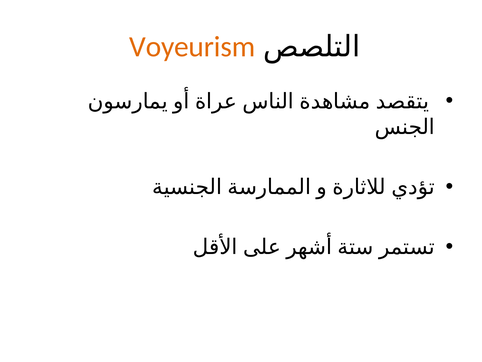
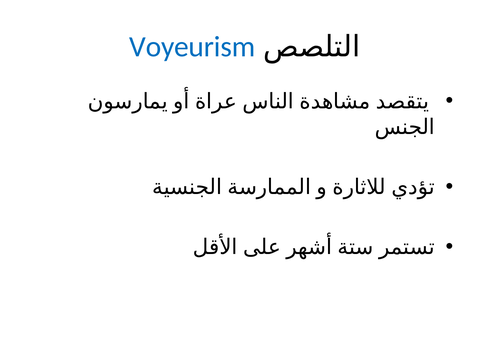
Voyeurism colour: orange -> blue
